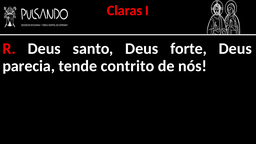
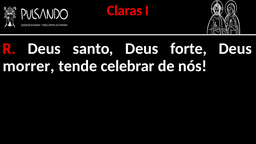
parecia: parecia -> morrer
contrito: contrito -> celebrar
